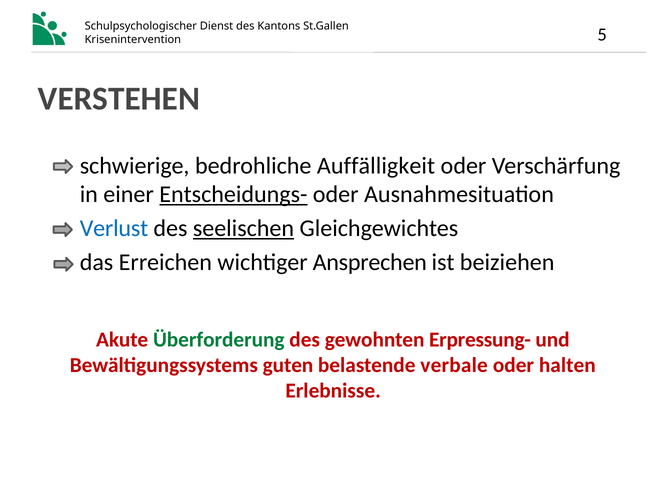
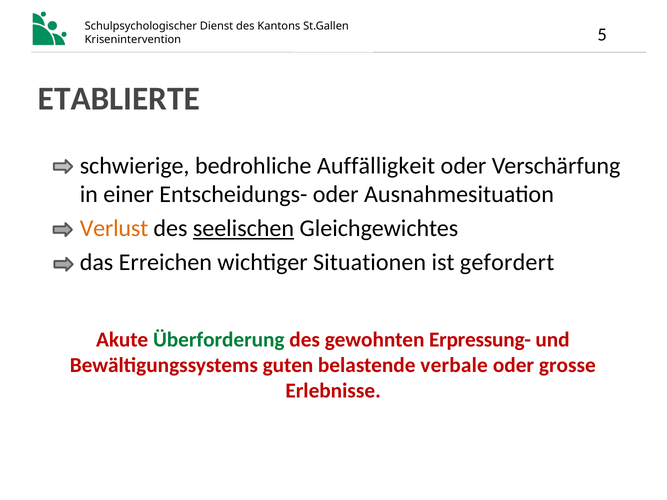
VERSTEHEN: VERSTEHEN -> ETABLIERTE
Entscheidungs- underline: present -> none
Verlust colour: blue -> orange
Ansprechen: Ansprechen -> Situationen
beiziehen: beiziehen -> gefordert
halten: halten -> grosse
